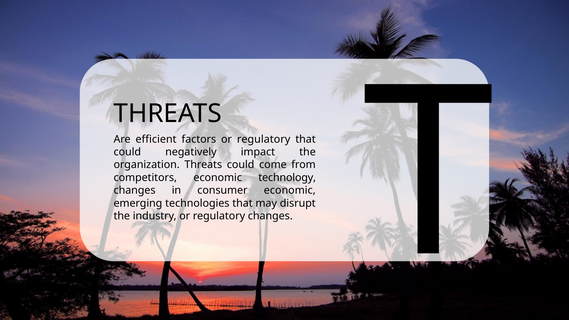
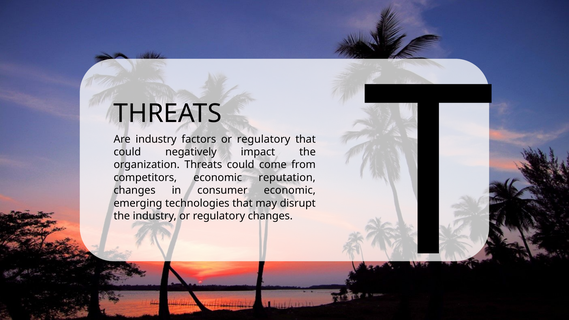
Are efficient: efficient -> industry
technology: technology -> reputation
